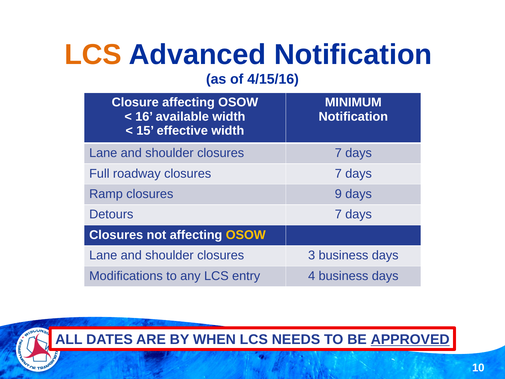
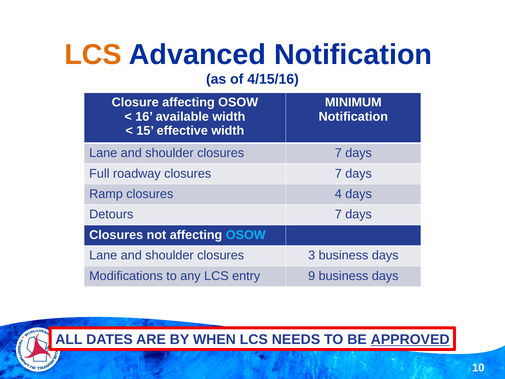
9: 9 -> 4
OSOW at (246, 235) colour: yellow -> light blue
4: 4 -> 9
